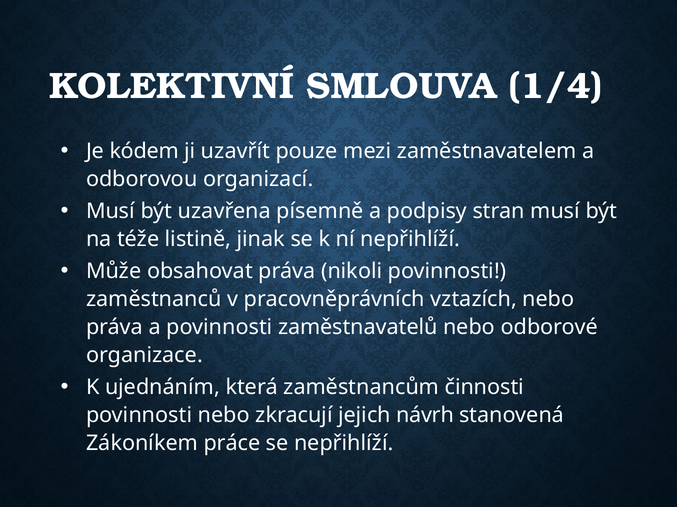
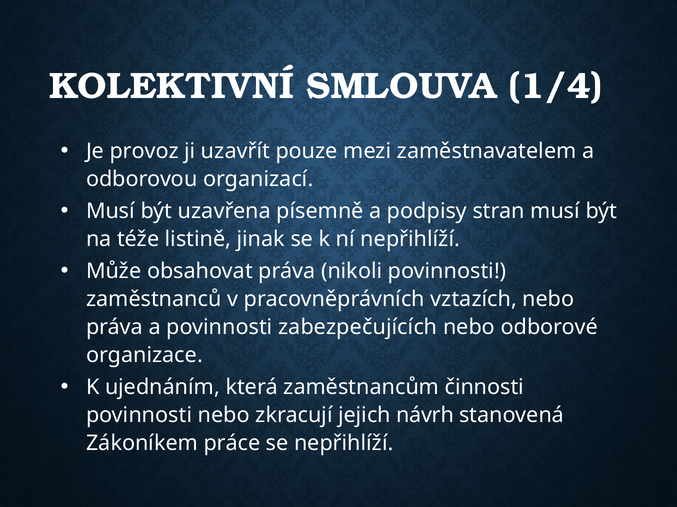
kódem: kódem -> provoz
zaměstnavatelů: zaměstnavatelů -> zabezpečujících
